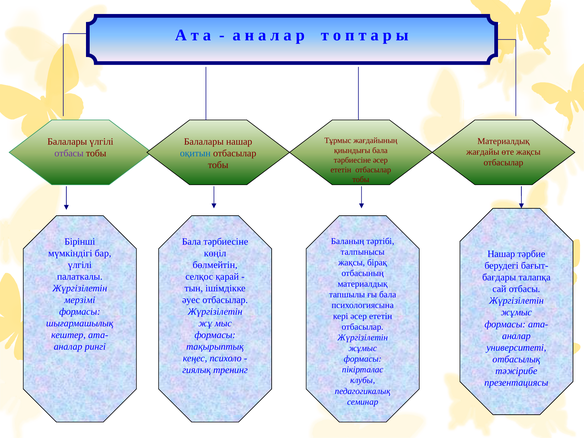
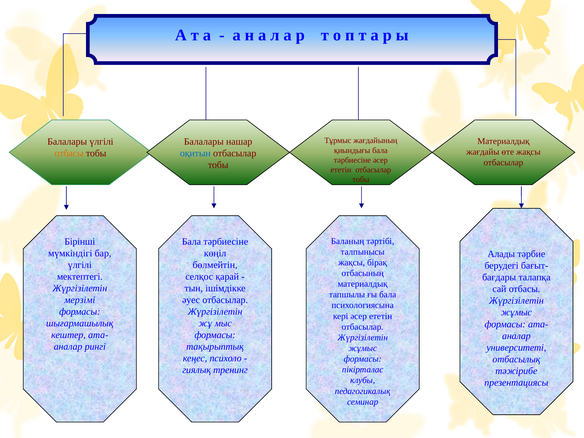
отбасы at (69, 153) colour: purple -> orange
Нашар at (501, 254): Нашар -> Алады
палаткалы: палаткалы -> мектептегі
